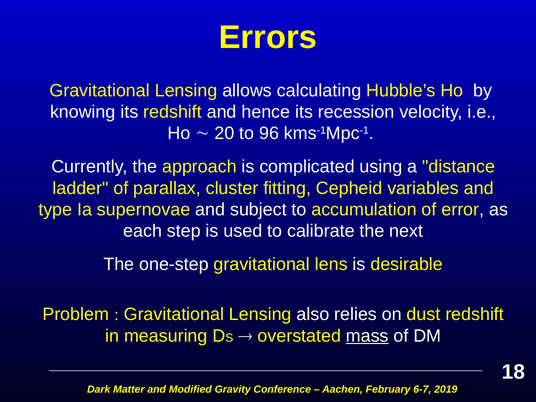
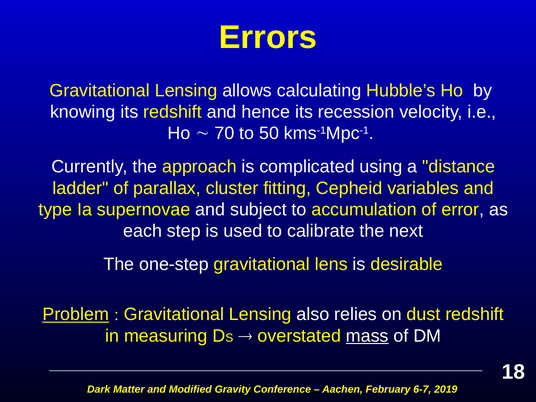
20: 20 -> 70
96: 96 -> 50
Problem underline: none -> present
